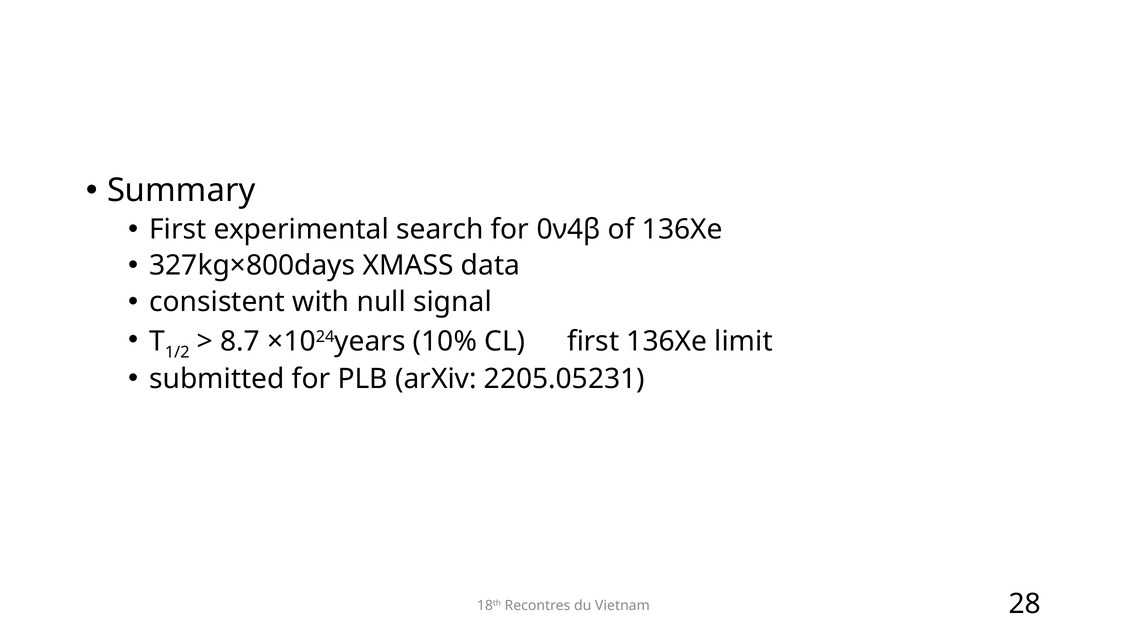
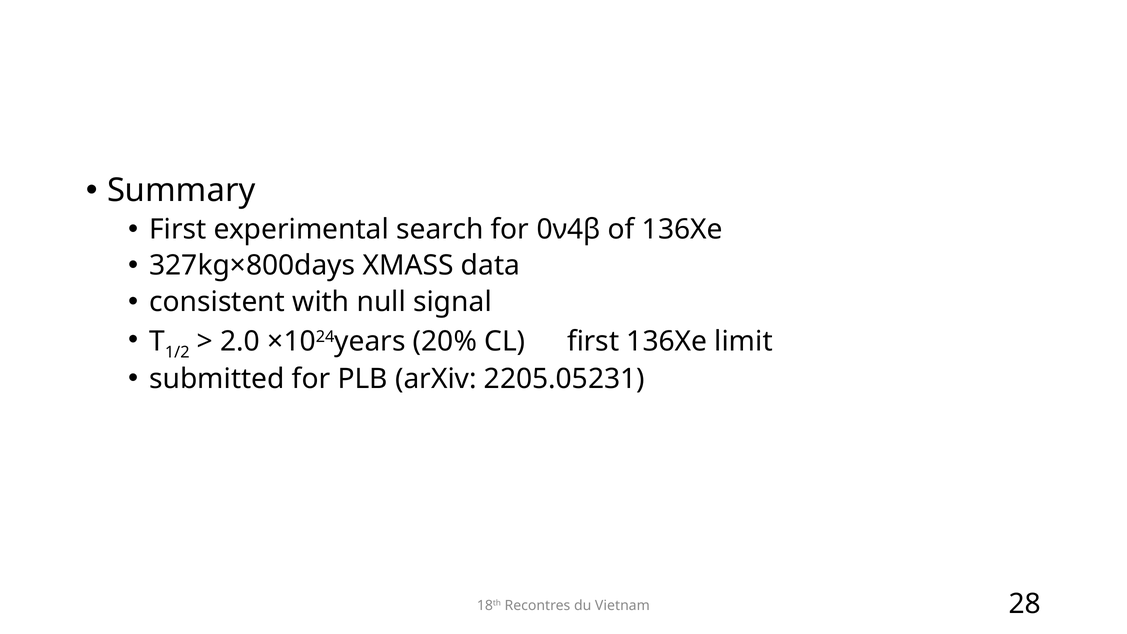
8.7: 8.7 -> 2.0
10%: 10% -> 20%
